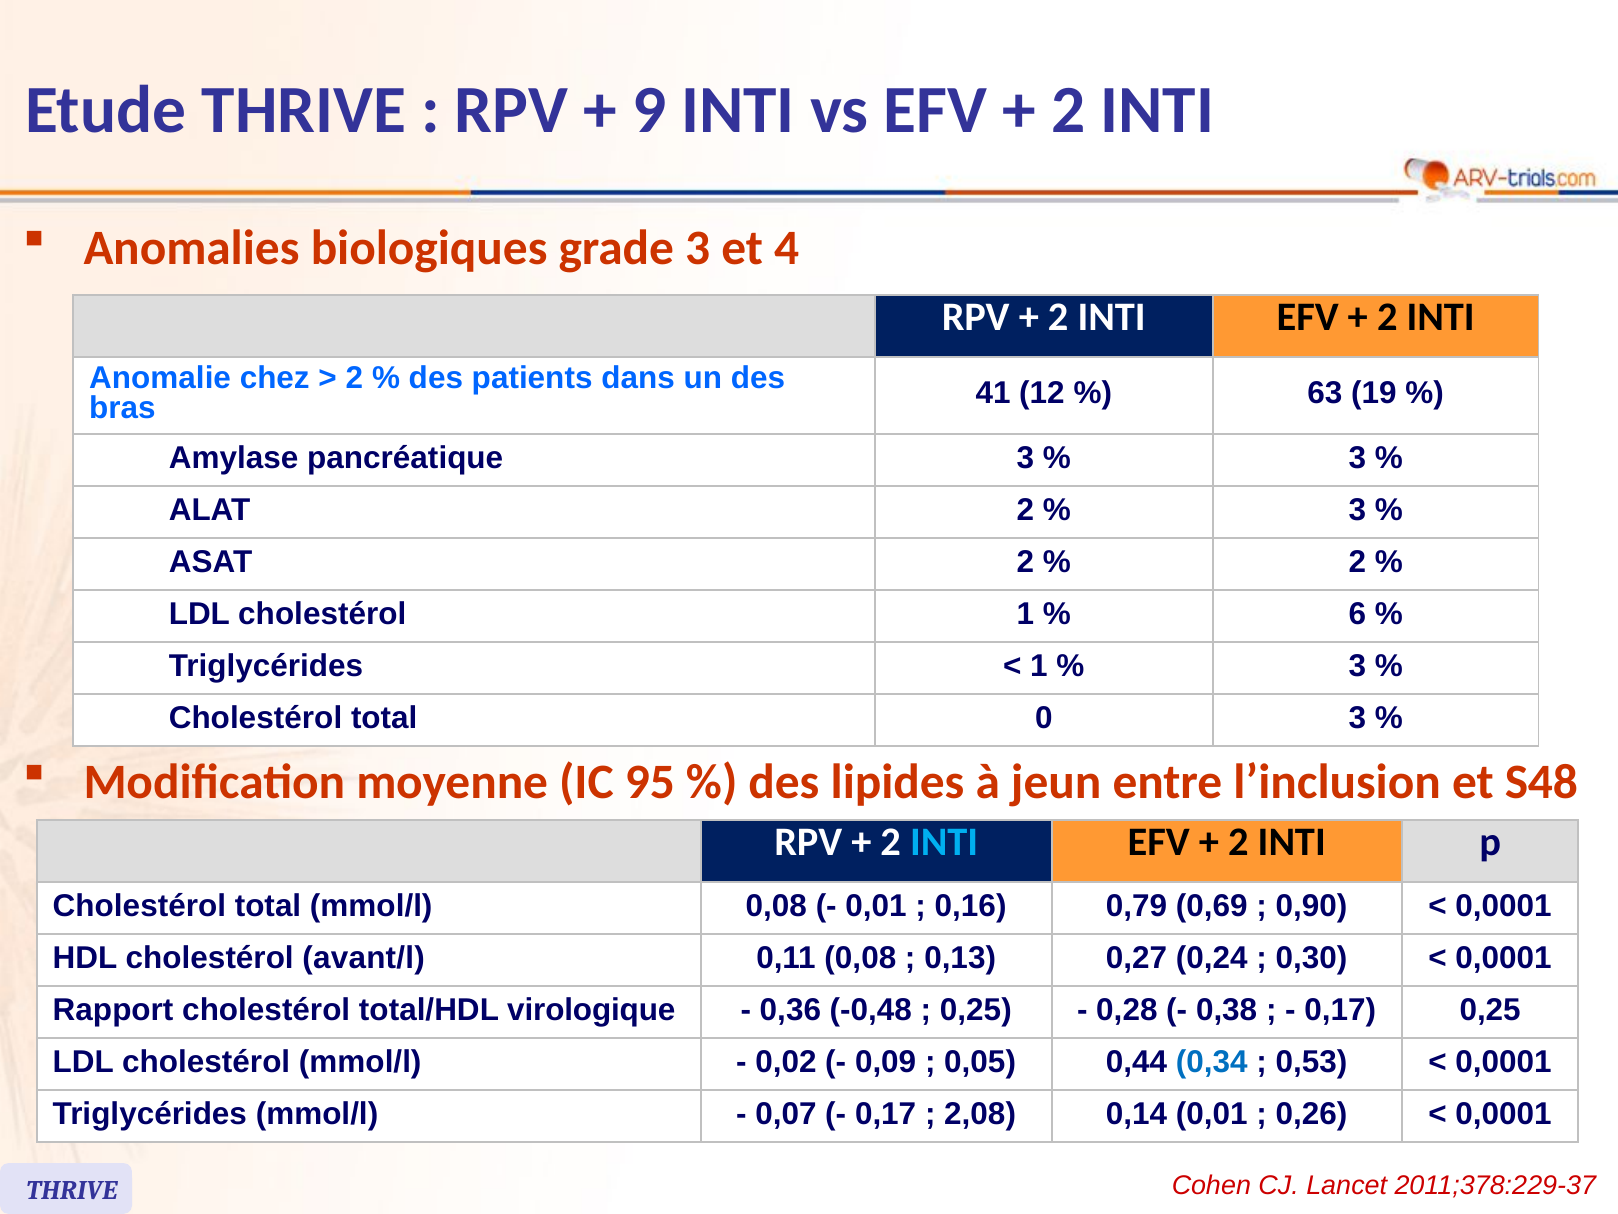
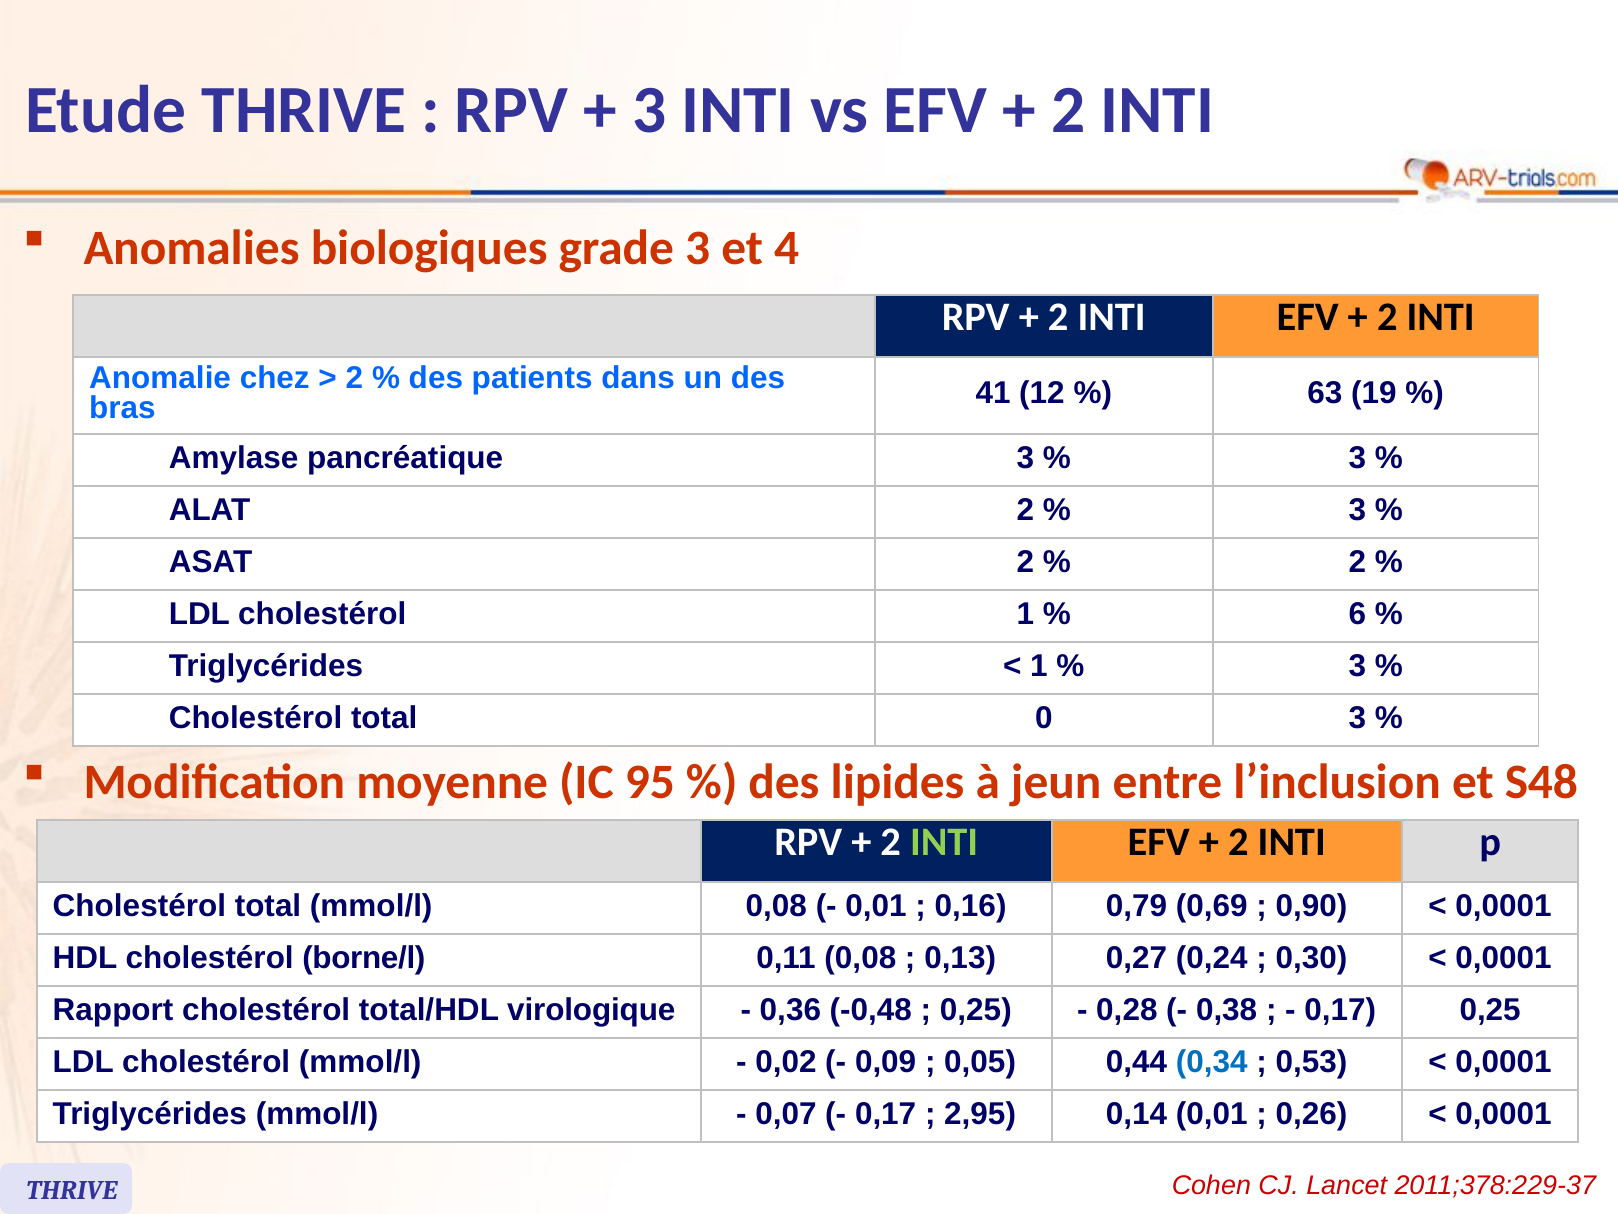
9 at (649, 110): 9 -> 3
INTI at (944, 842) colour: light blue -> light green
avant/l: avant/l -> borne/l
2,08: 2,08 -> 2,95
